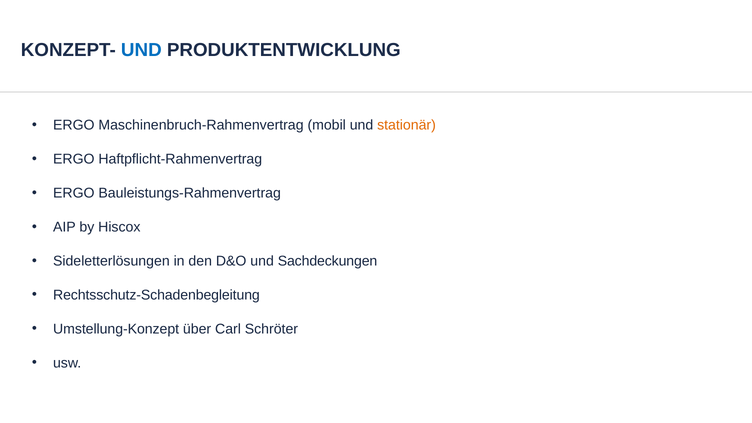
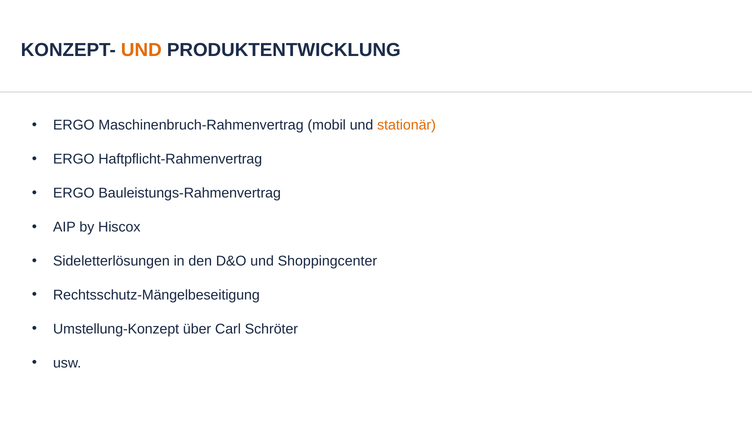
UND at (141, 50) colour: blue -> orange
Sachdeckungen: Sachdeckungen -> Shoppingcenter
Rechtsschutz-Schadenbegleitung: Rechtsschutz-Schadenbegleitung -> Rechtsschutz-Mängelbeseitigung
